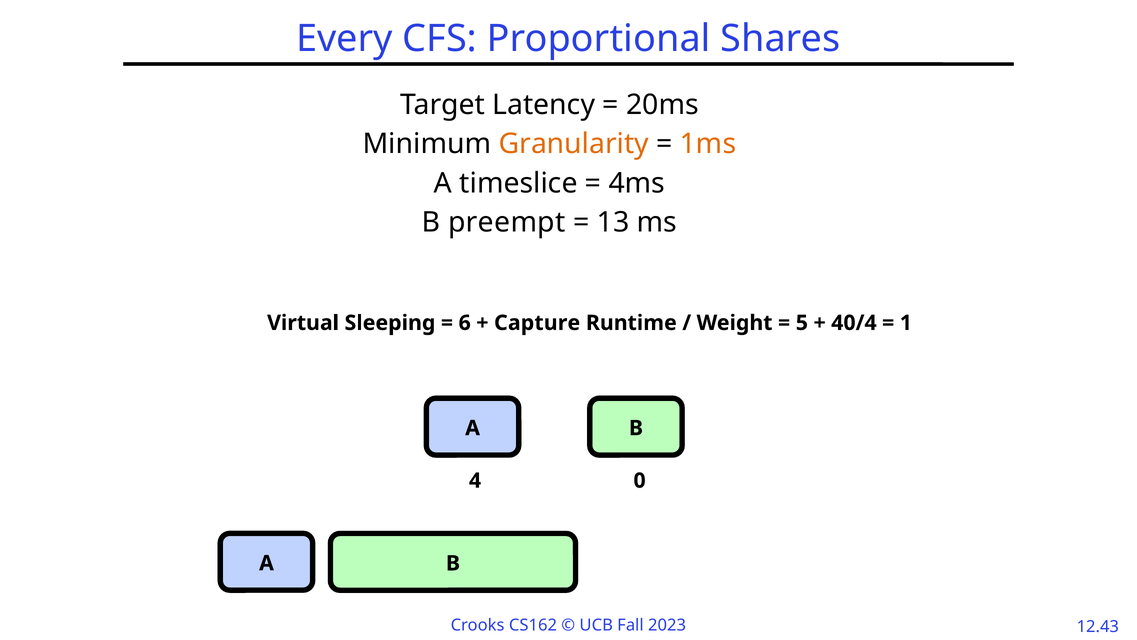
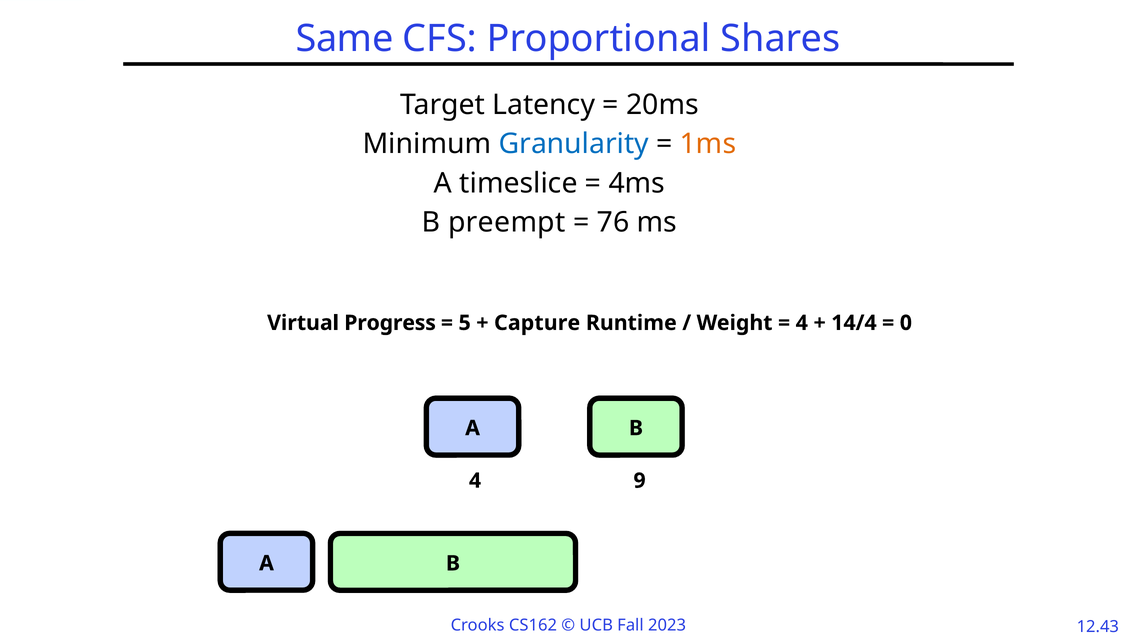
Every: Every -> Same
Granularity colour: orange -> blue
13: 13 -> 76
Sleeping: Sleeping -> Progress
6: 6 -> 5
5 at (802, 323): 5 -> 4
40/4: 40/4 -> 14/4
1: 1 -> 0
0: 0 -> 9
